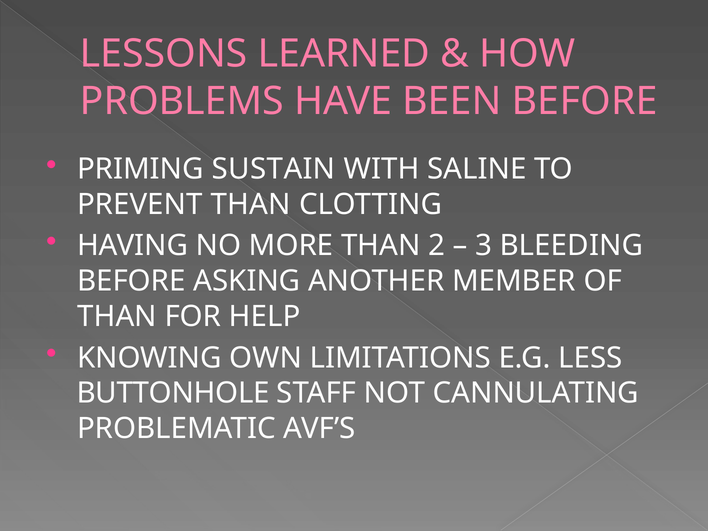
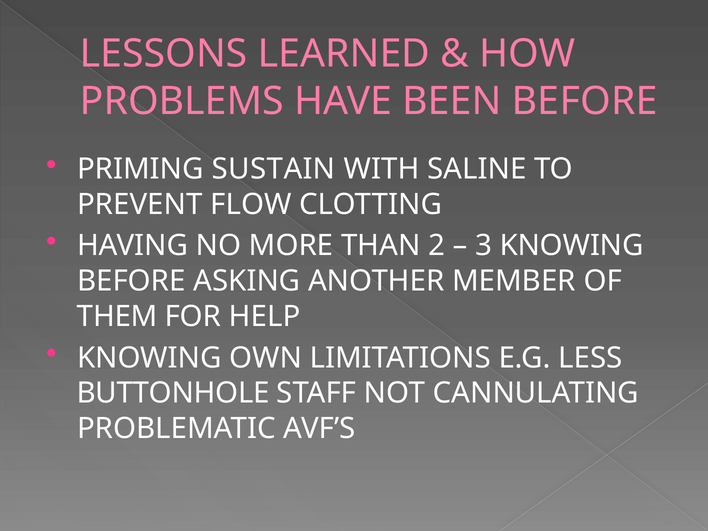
PREVENT THAN: THAN -> FLOW
3 BLEEDING: BLEEDING -> KNOWING
THAN at (117, 317): THAN -> THEM
